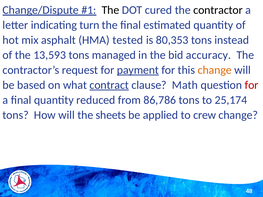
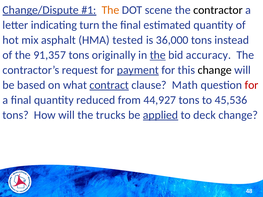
The at (110, 10) colour: black -> orange
cured: cured -> scene
80,353: 80,353 -> 36,000
13,593: 13,593 -> 91,357
managed: managed -> originally
the at (158, 55) underline: none -> present
change at (215, 70) colour: orange -> black
86,786: 86,786 -> 44,927
25,174: 25,174 -> 45,536
sheets: sheets -> trucks
applied underline: none -> present
crew: crew -> deck
